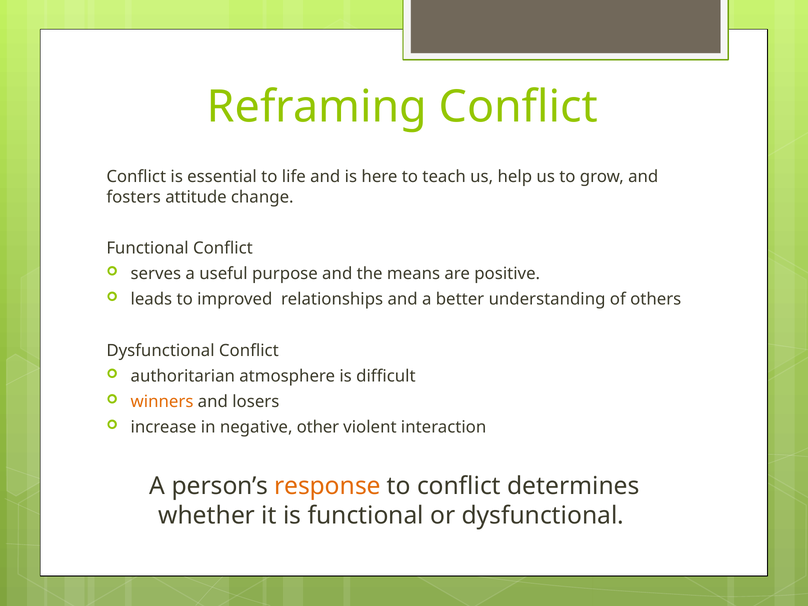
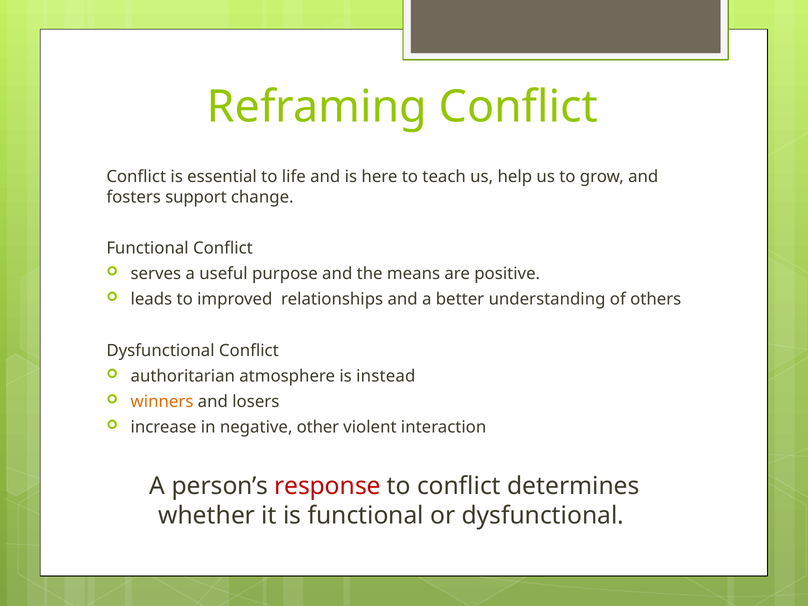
attitude: attitude -> support
difficult: difficult -> instead
response colour: orange -> red
